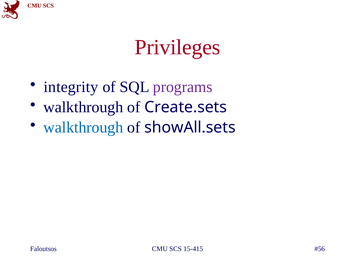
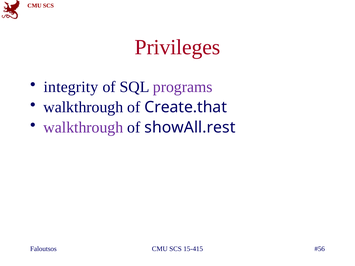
Create.sets: Create.sets -> Create.that
walkthrough at (83, 128) colour: blue -> purple
showAll.sets: showAll.sets -> showAll.rest
